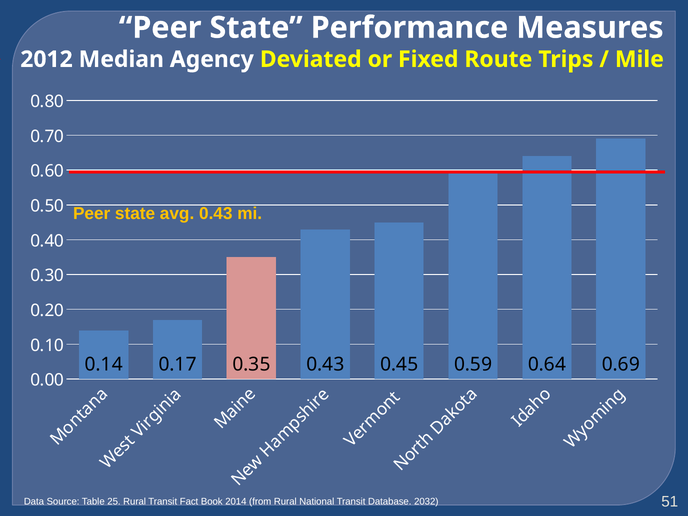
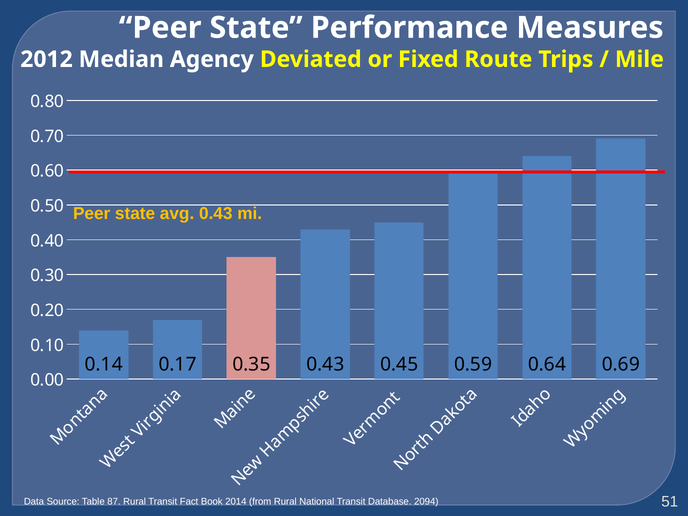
25: 25 -> 87
2032: 2032 -> 2094
